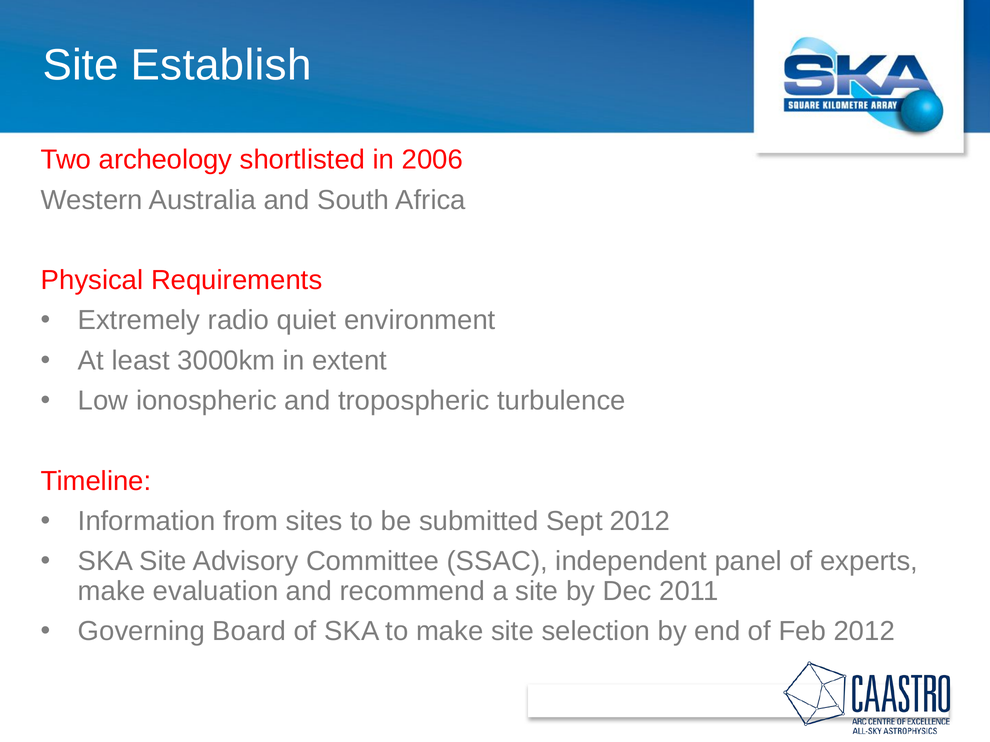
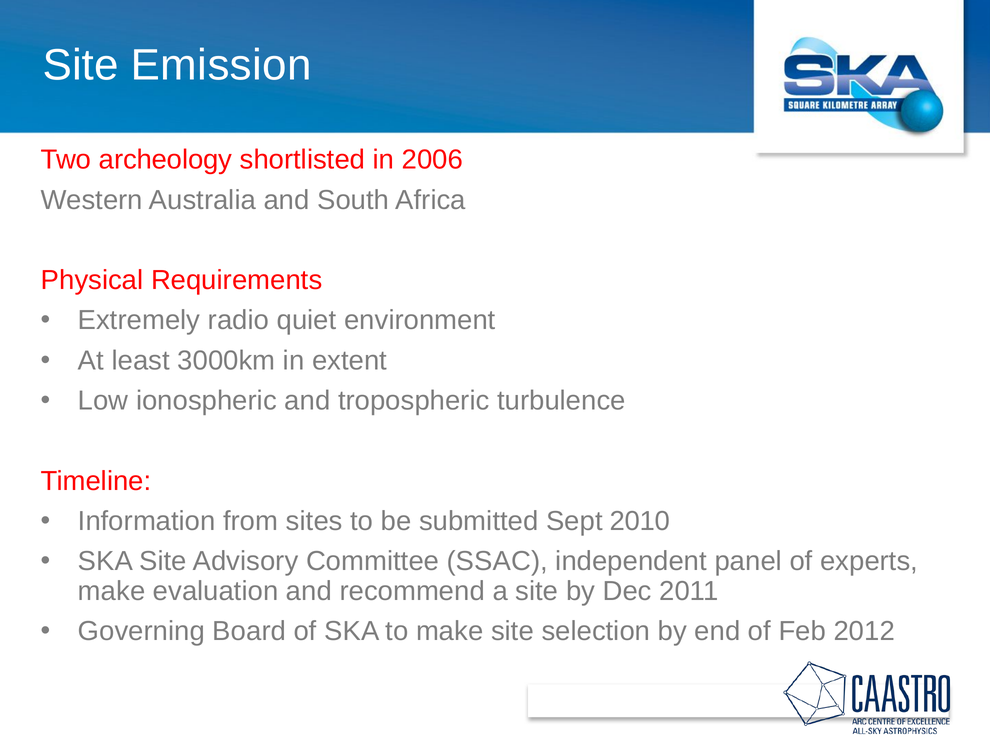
Establish: Establish -> Emission
Sept 2012: 2012 -> 2010
